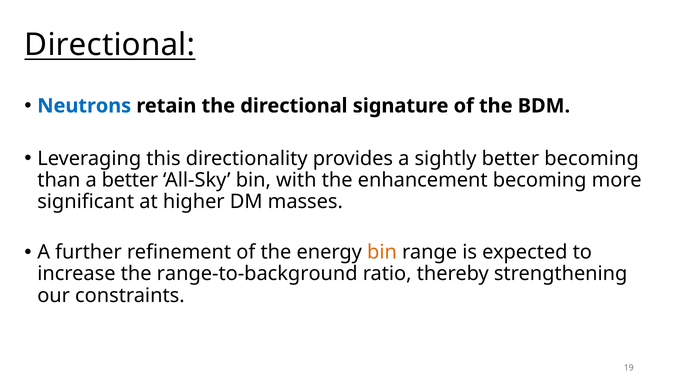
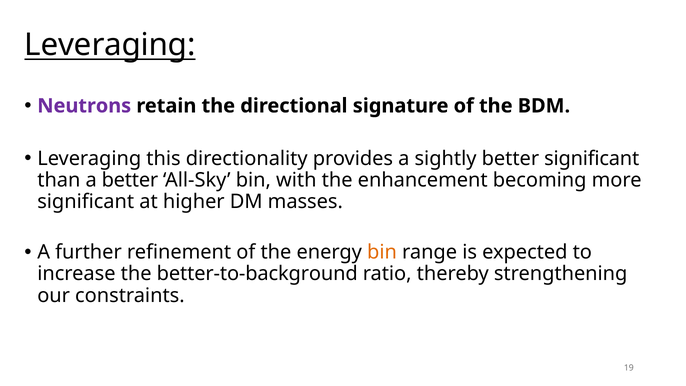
Directional at (110, 45): Directional -> Leveraging
Neutrons colour: blue -> purple
better becoming: becoming -> significant
range-to-background: range-to-background -> better-to-background
